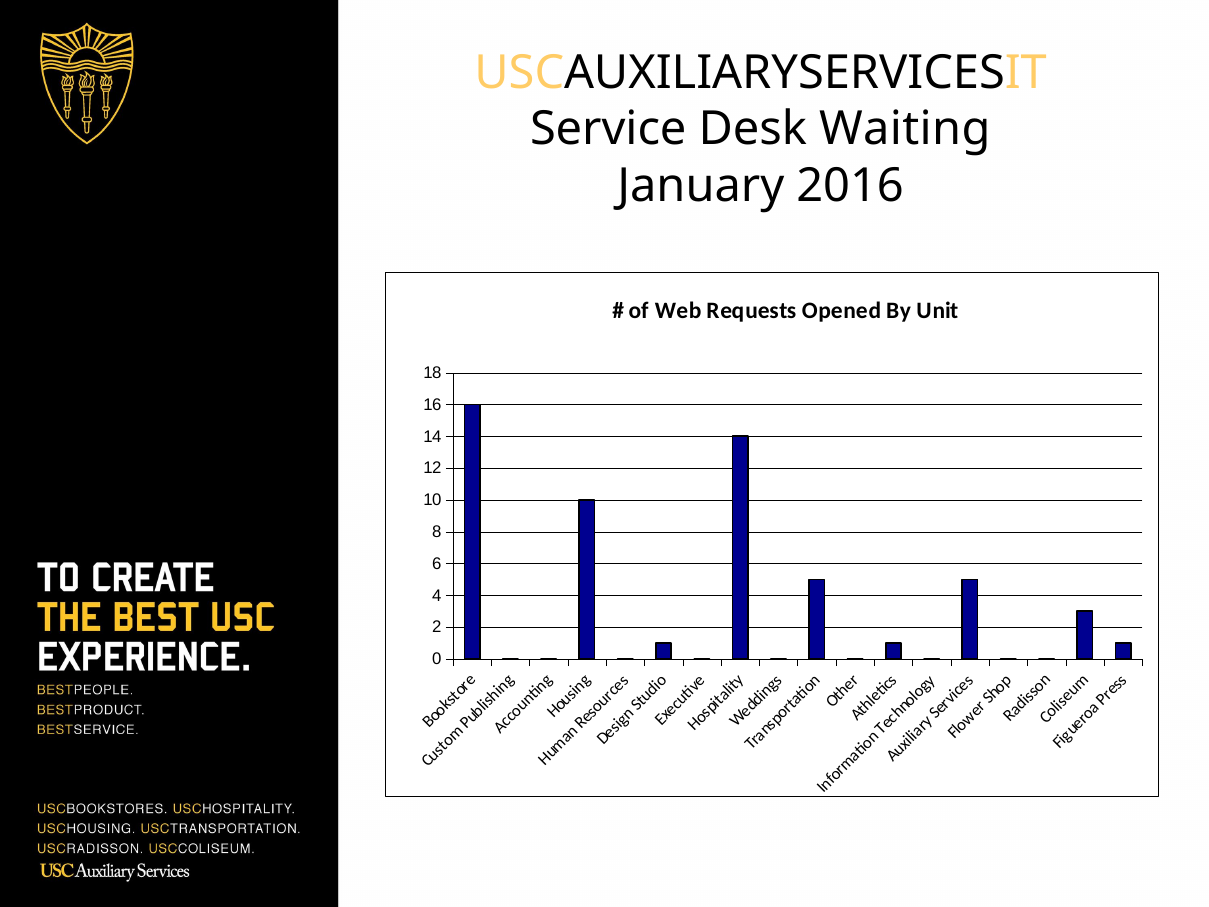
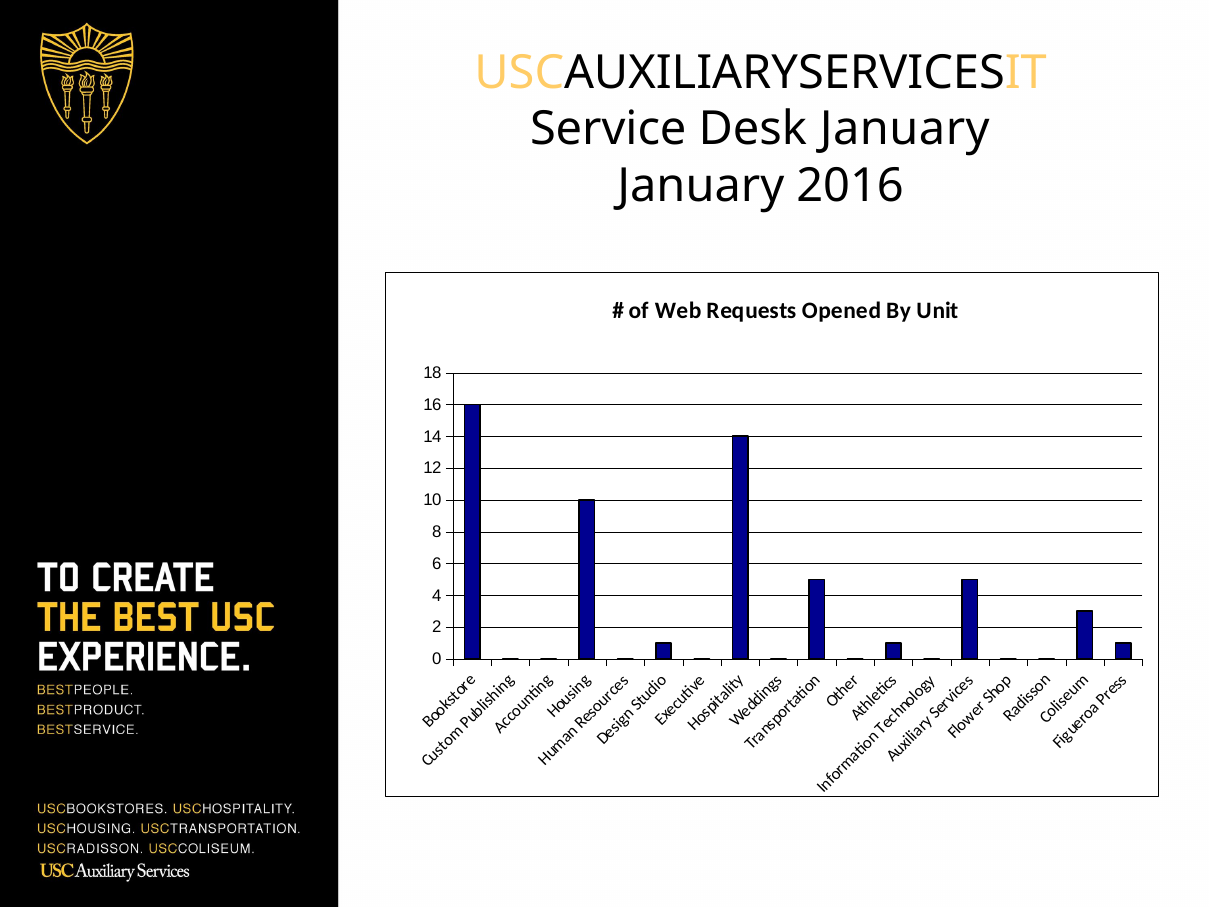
Desk Waiting: Waiting -> January
